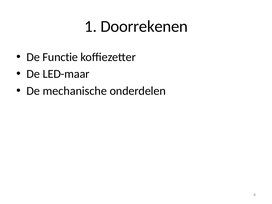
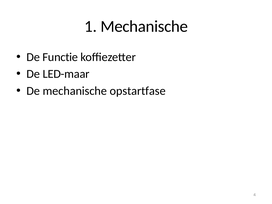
1 Doorrekenen: Doorrekenen -> Mechanische
onderdelen: onderdelen -> opstartfase
